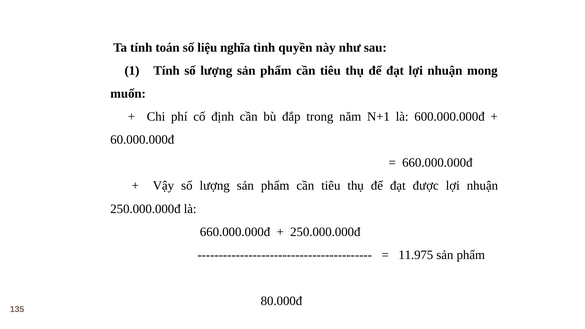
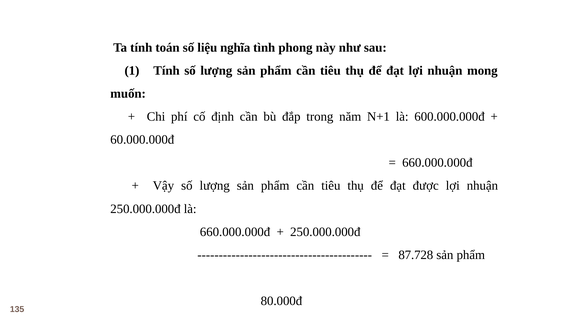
quyền: quyền -> phong
11.975: 11.975 -> 87.728
